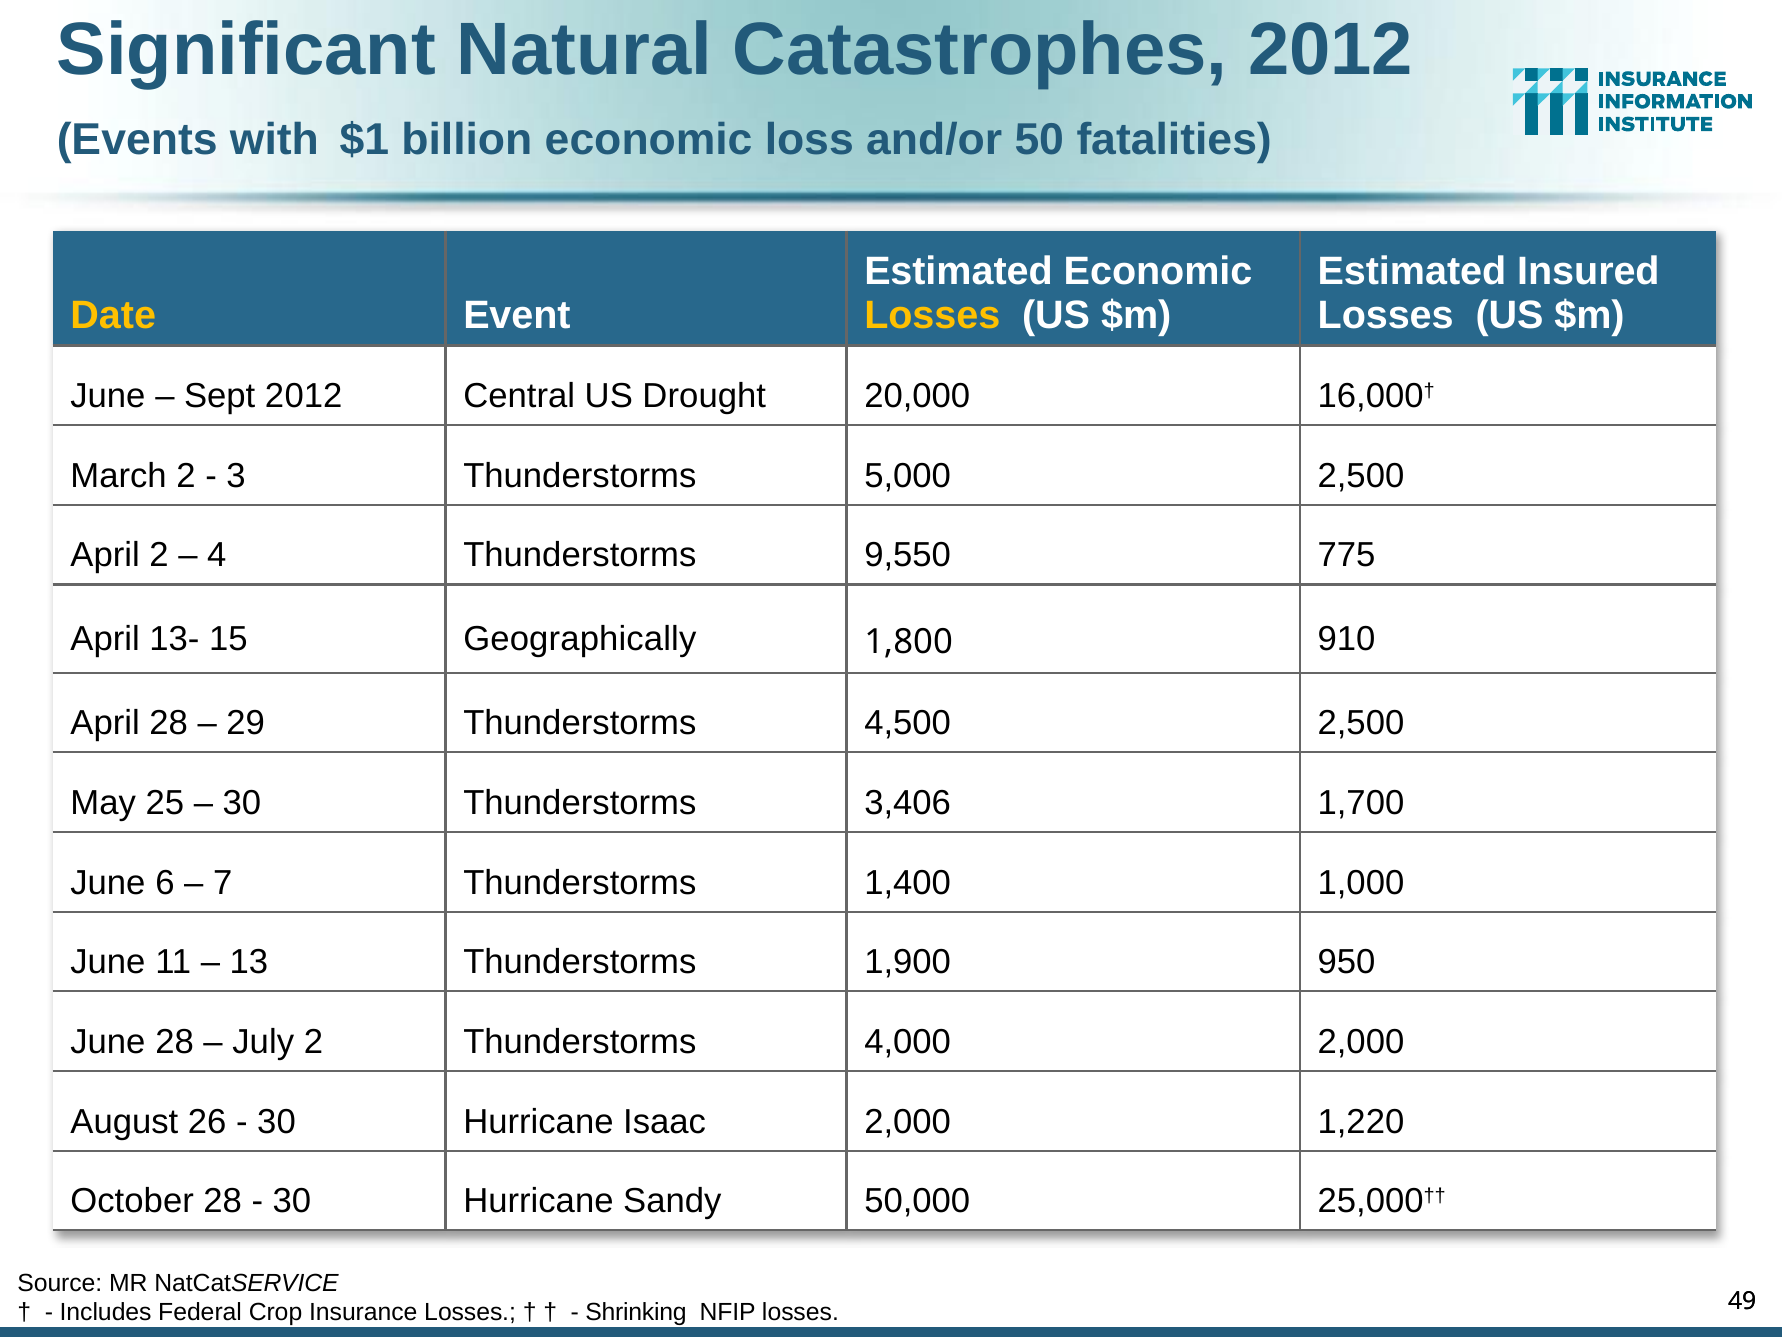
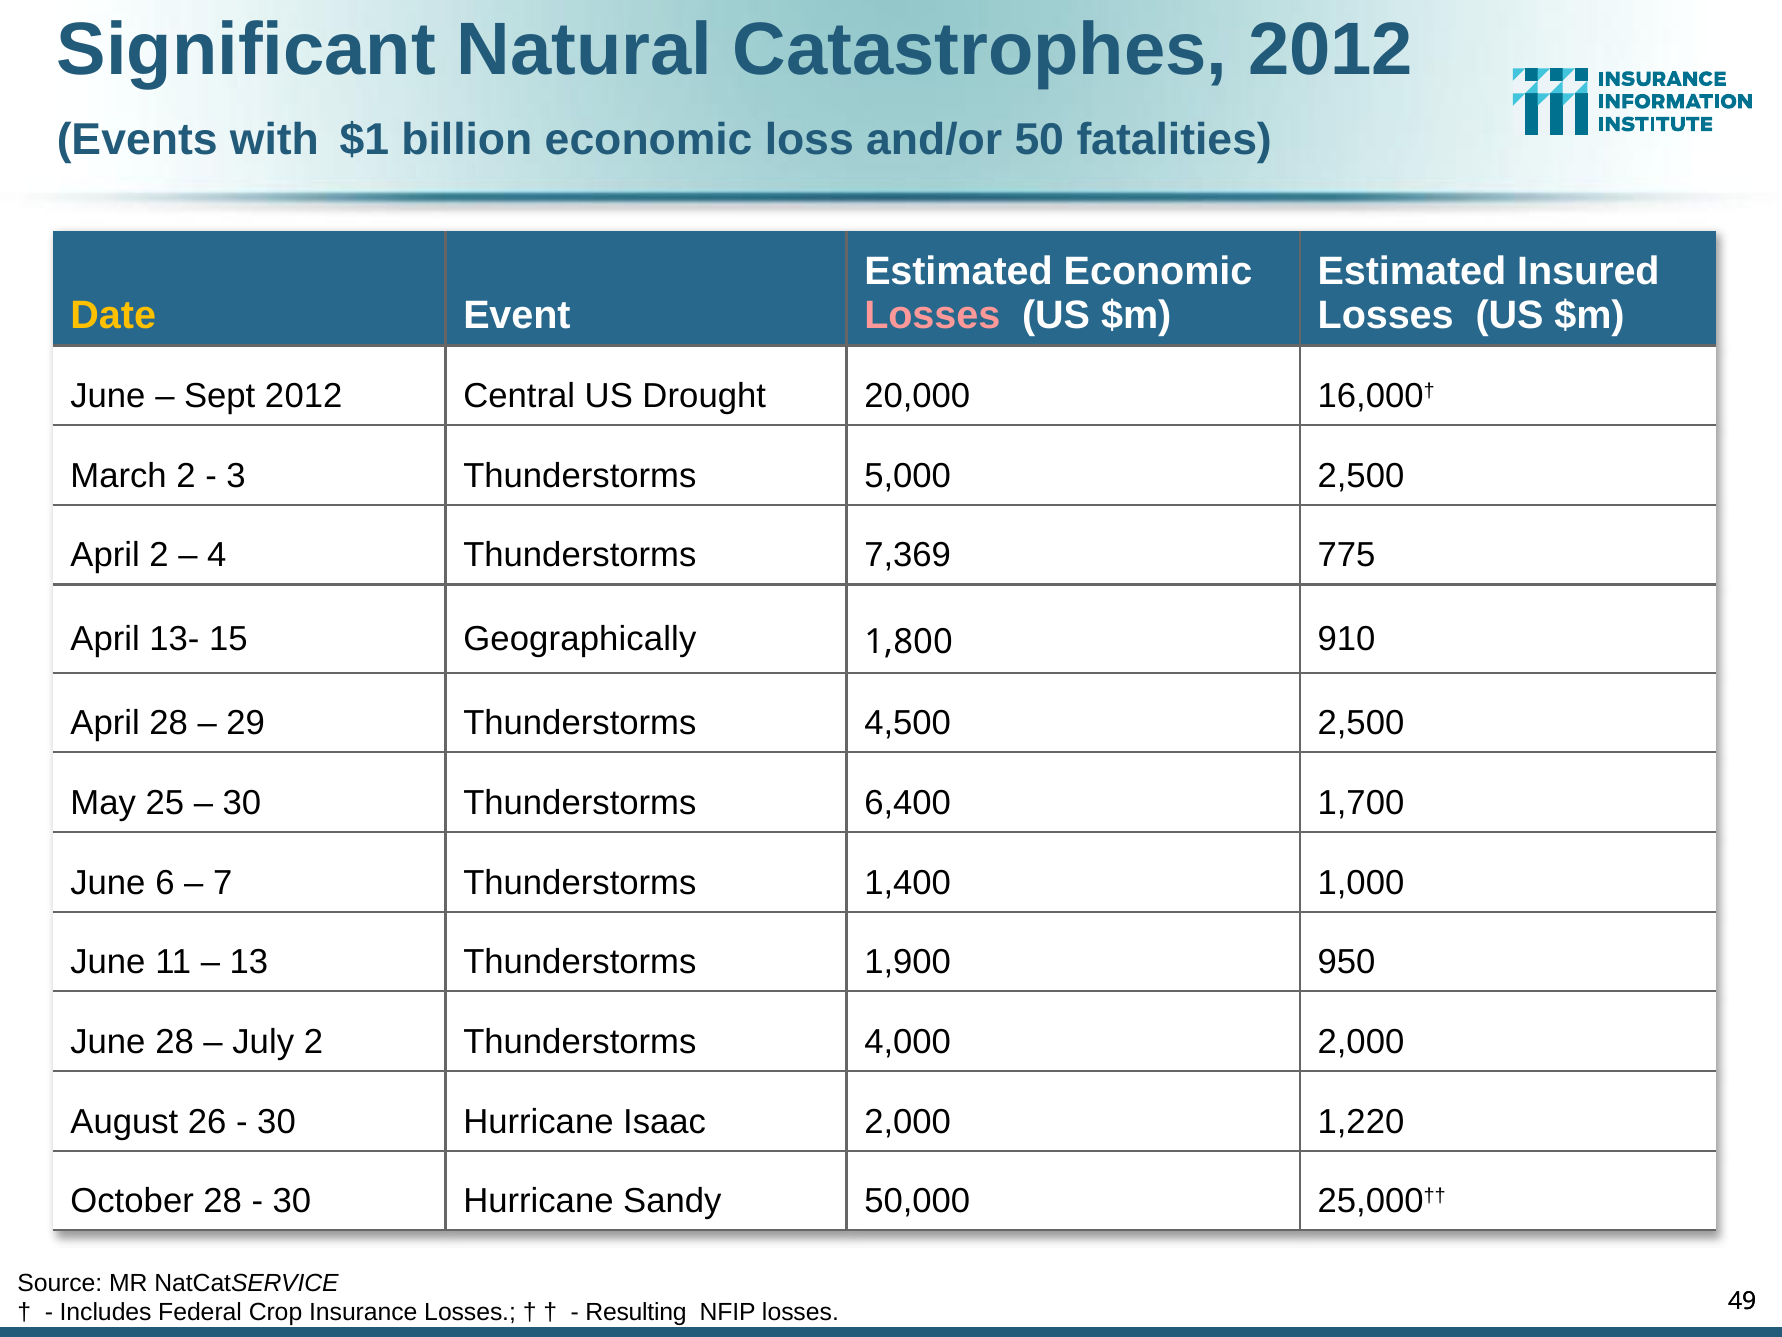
Losses at (932, 315) colour: yellow -> pink
9,550: 9,550 -> 7,369
3,406: 3,406 -> 6,400
Shrinking: Shrinking -> Resulting
